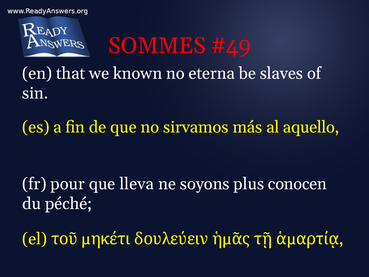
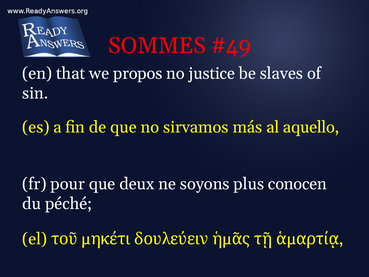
known: known -> propos
eterna: eterna -> justice
lleva: lleva -> deux
